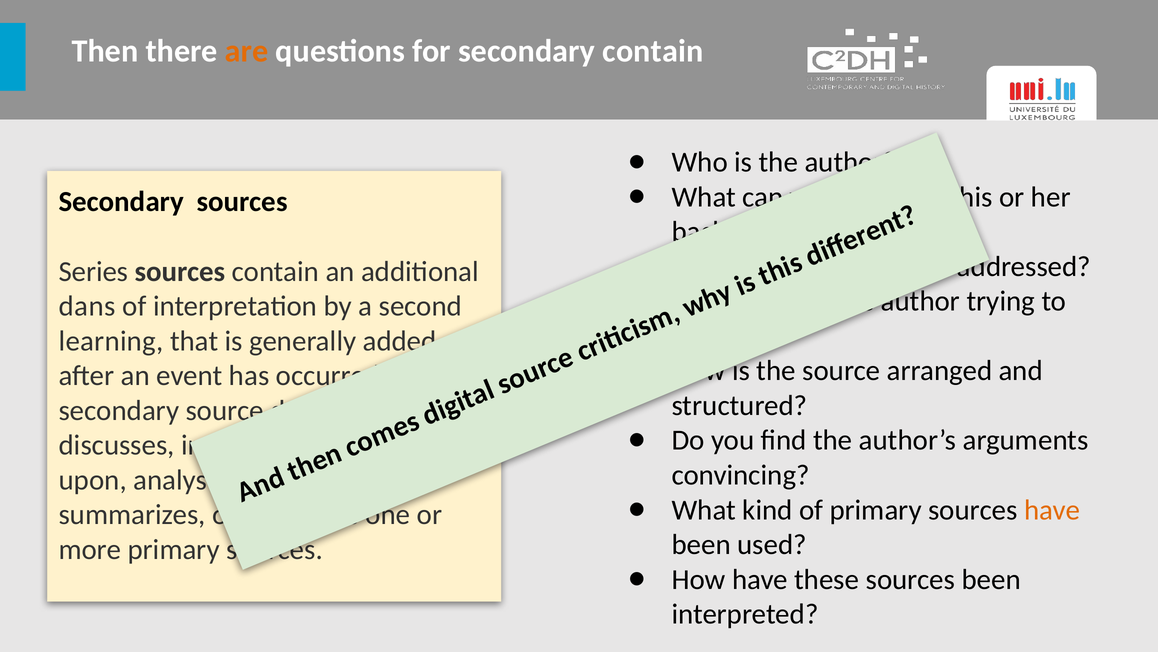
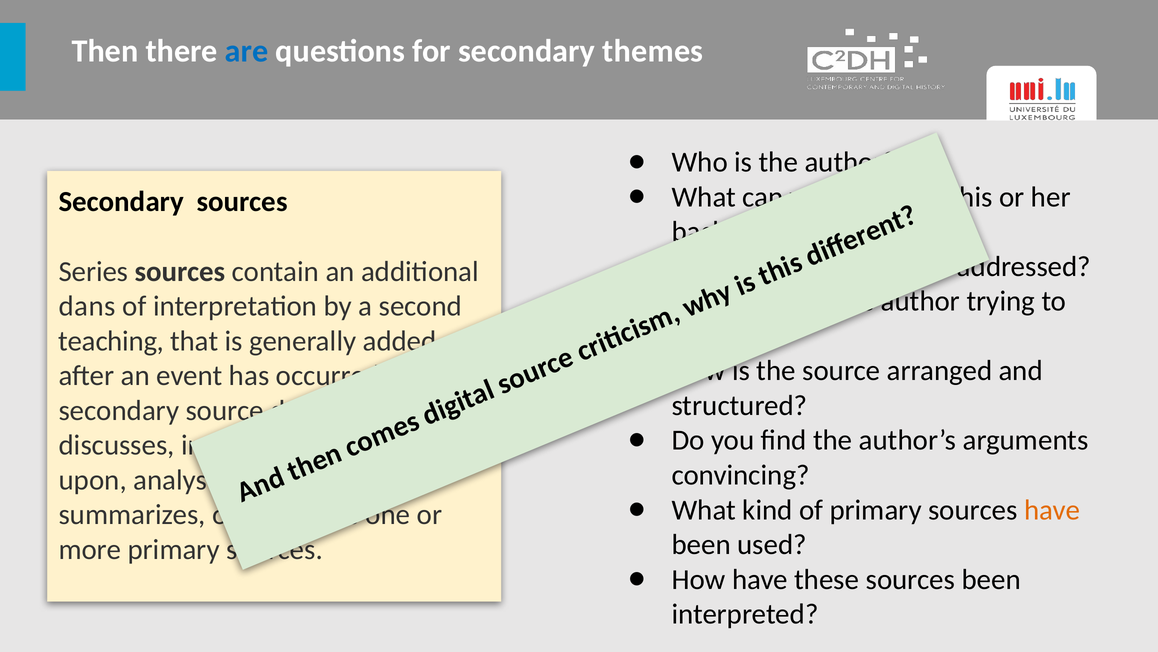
are colour: orange -> blue
secondary contain: contain -> themes
learning: learning -> teaching
